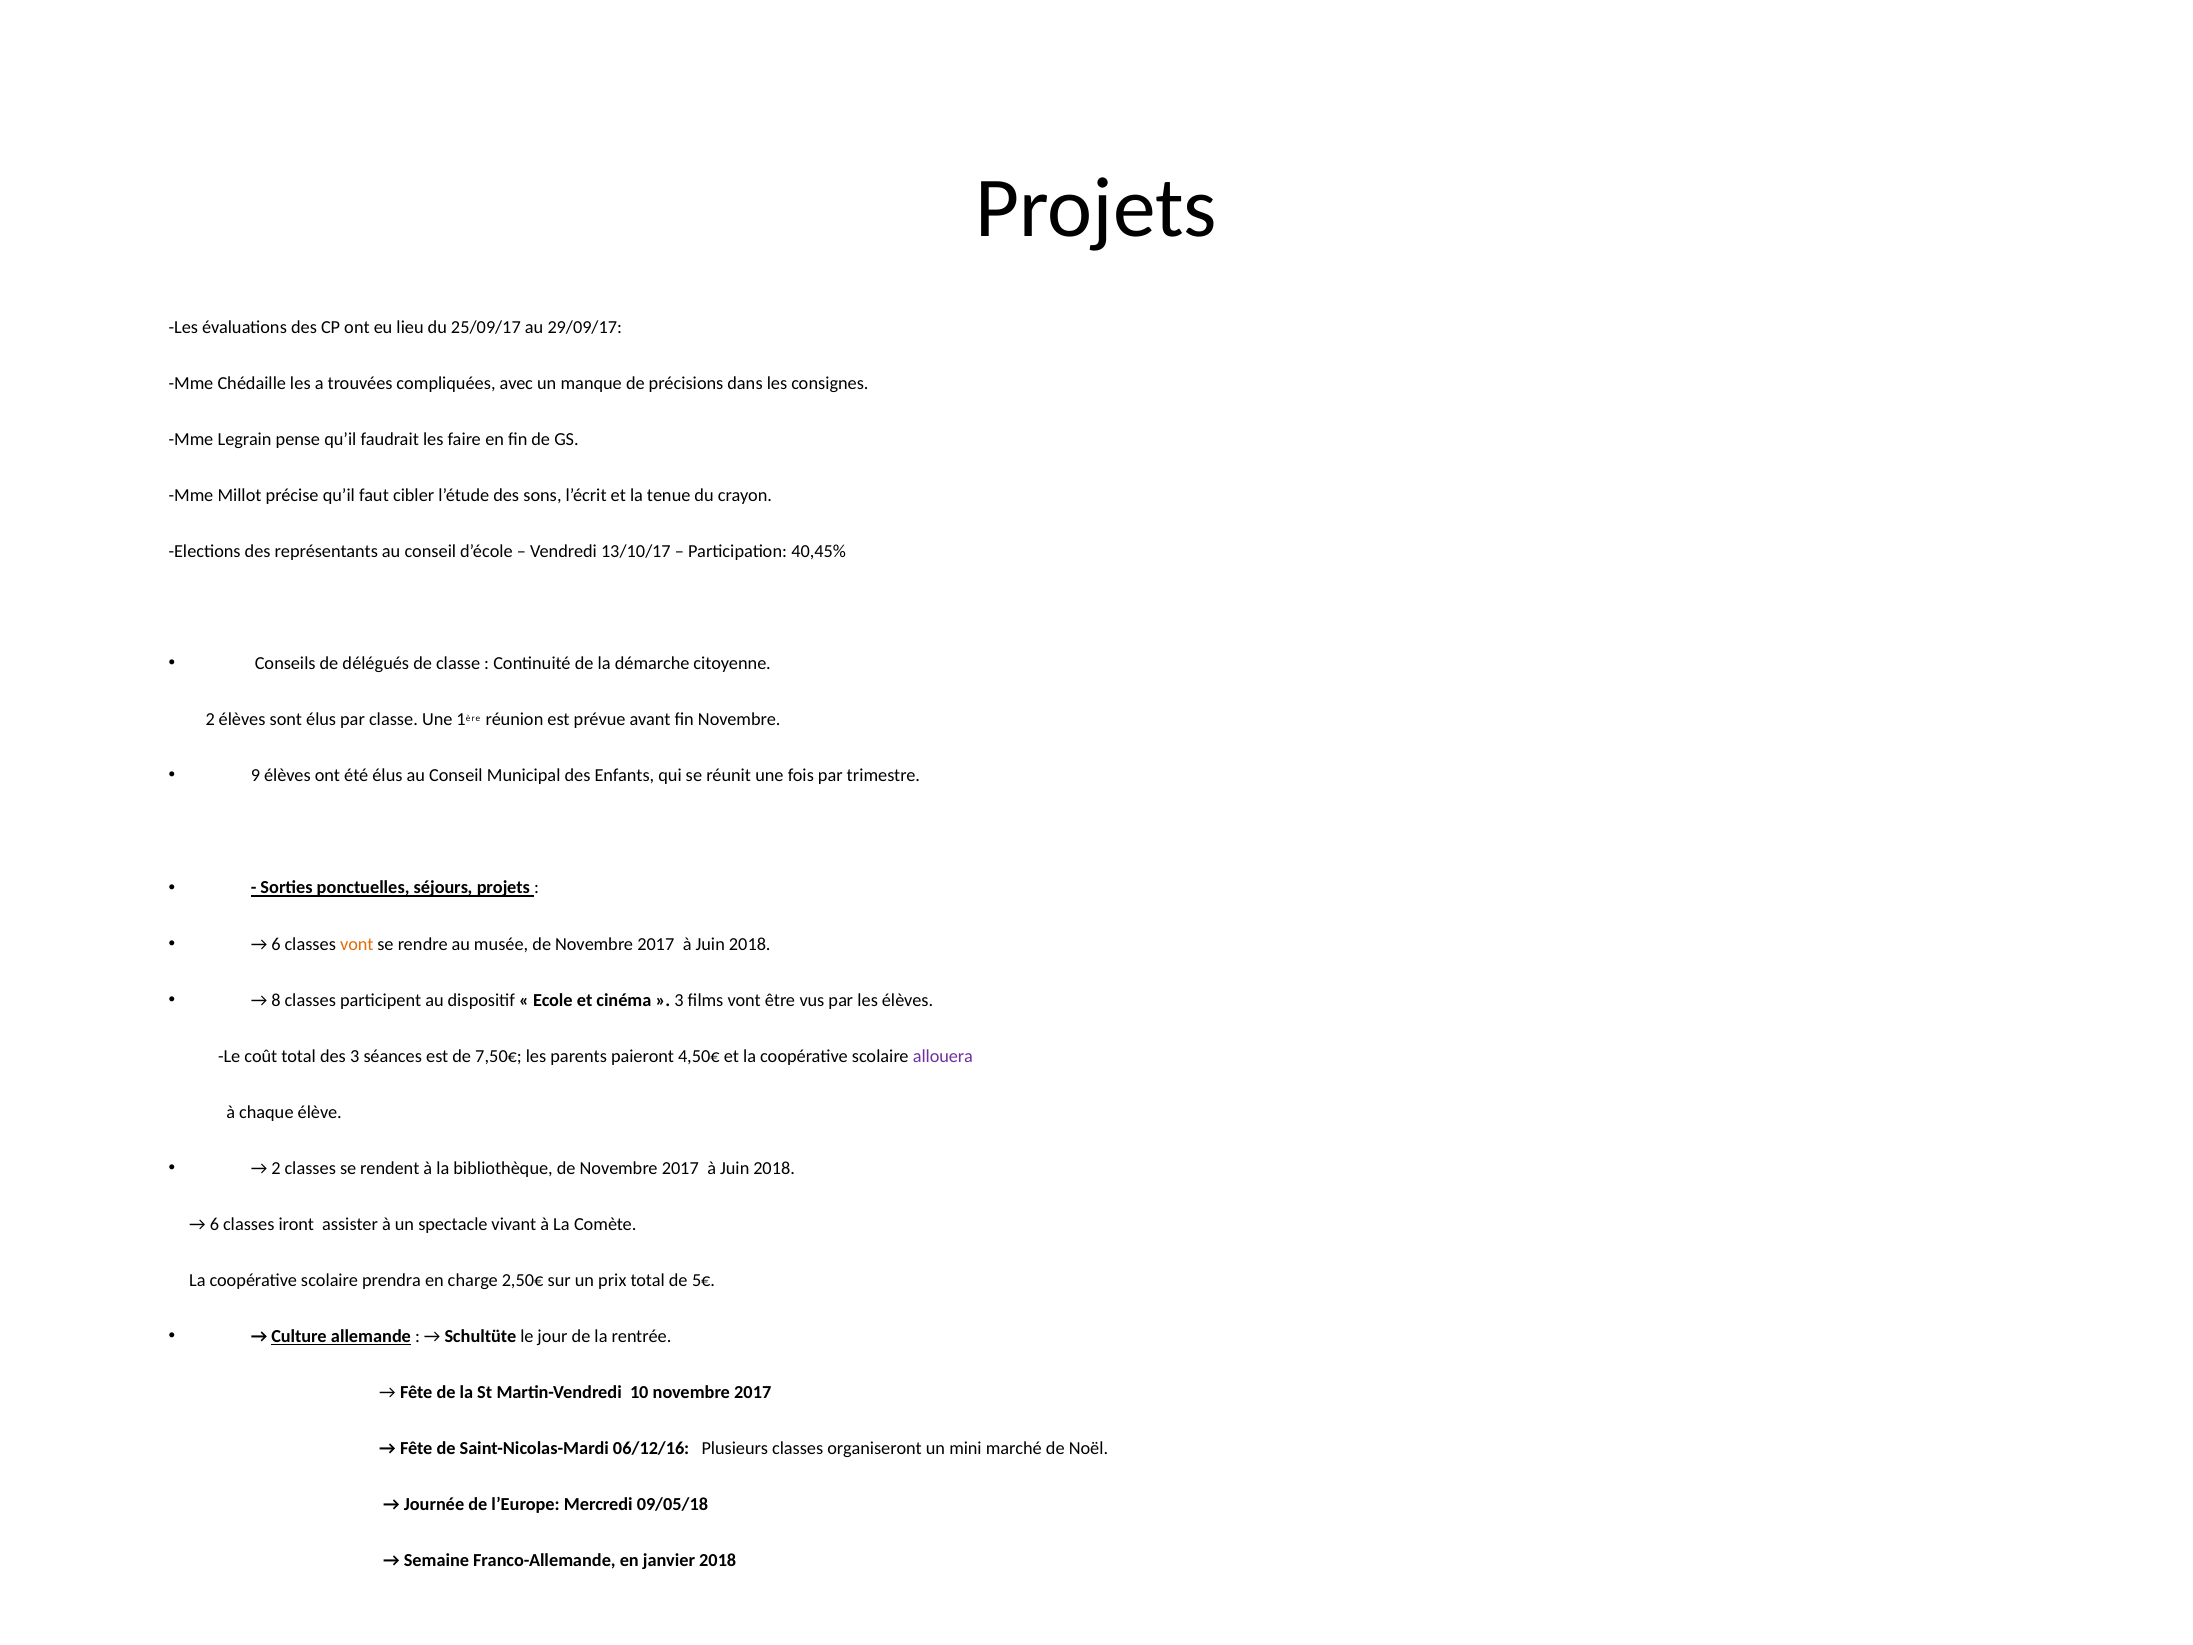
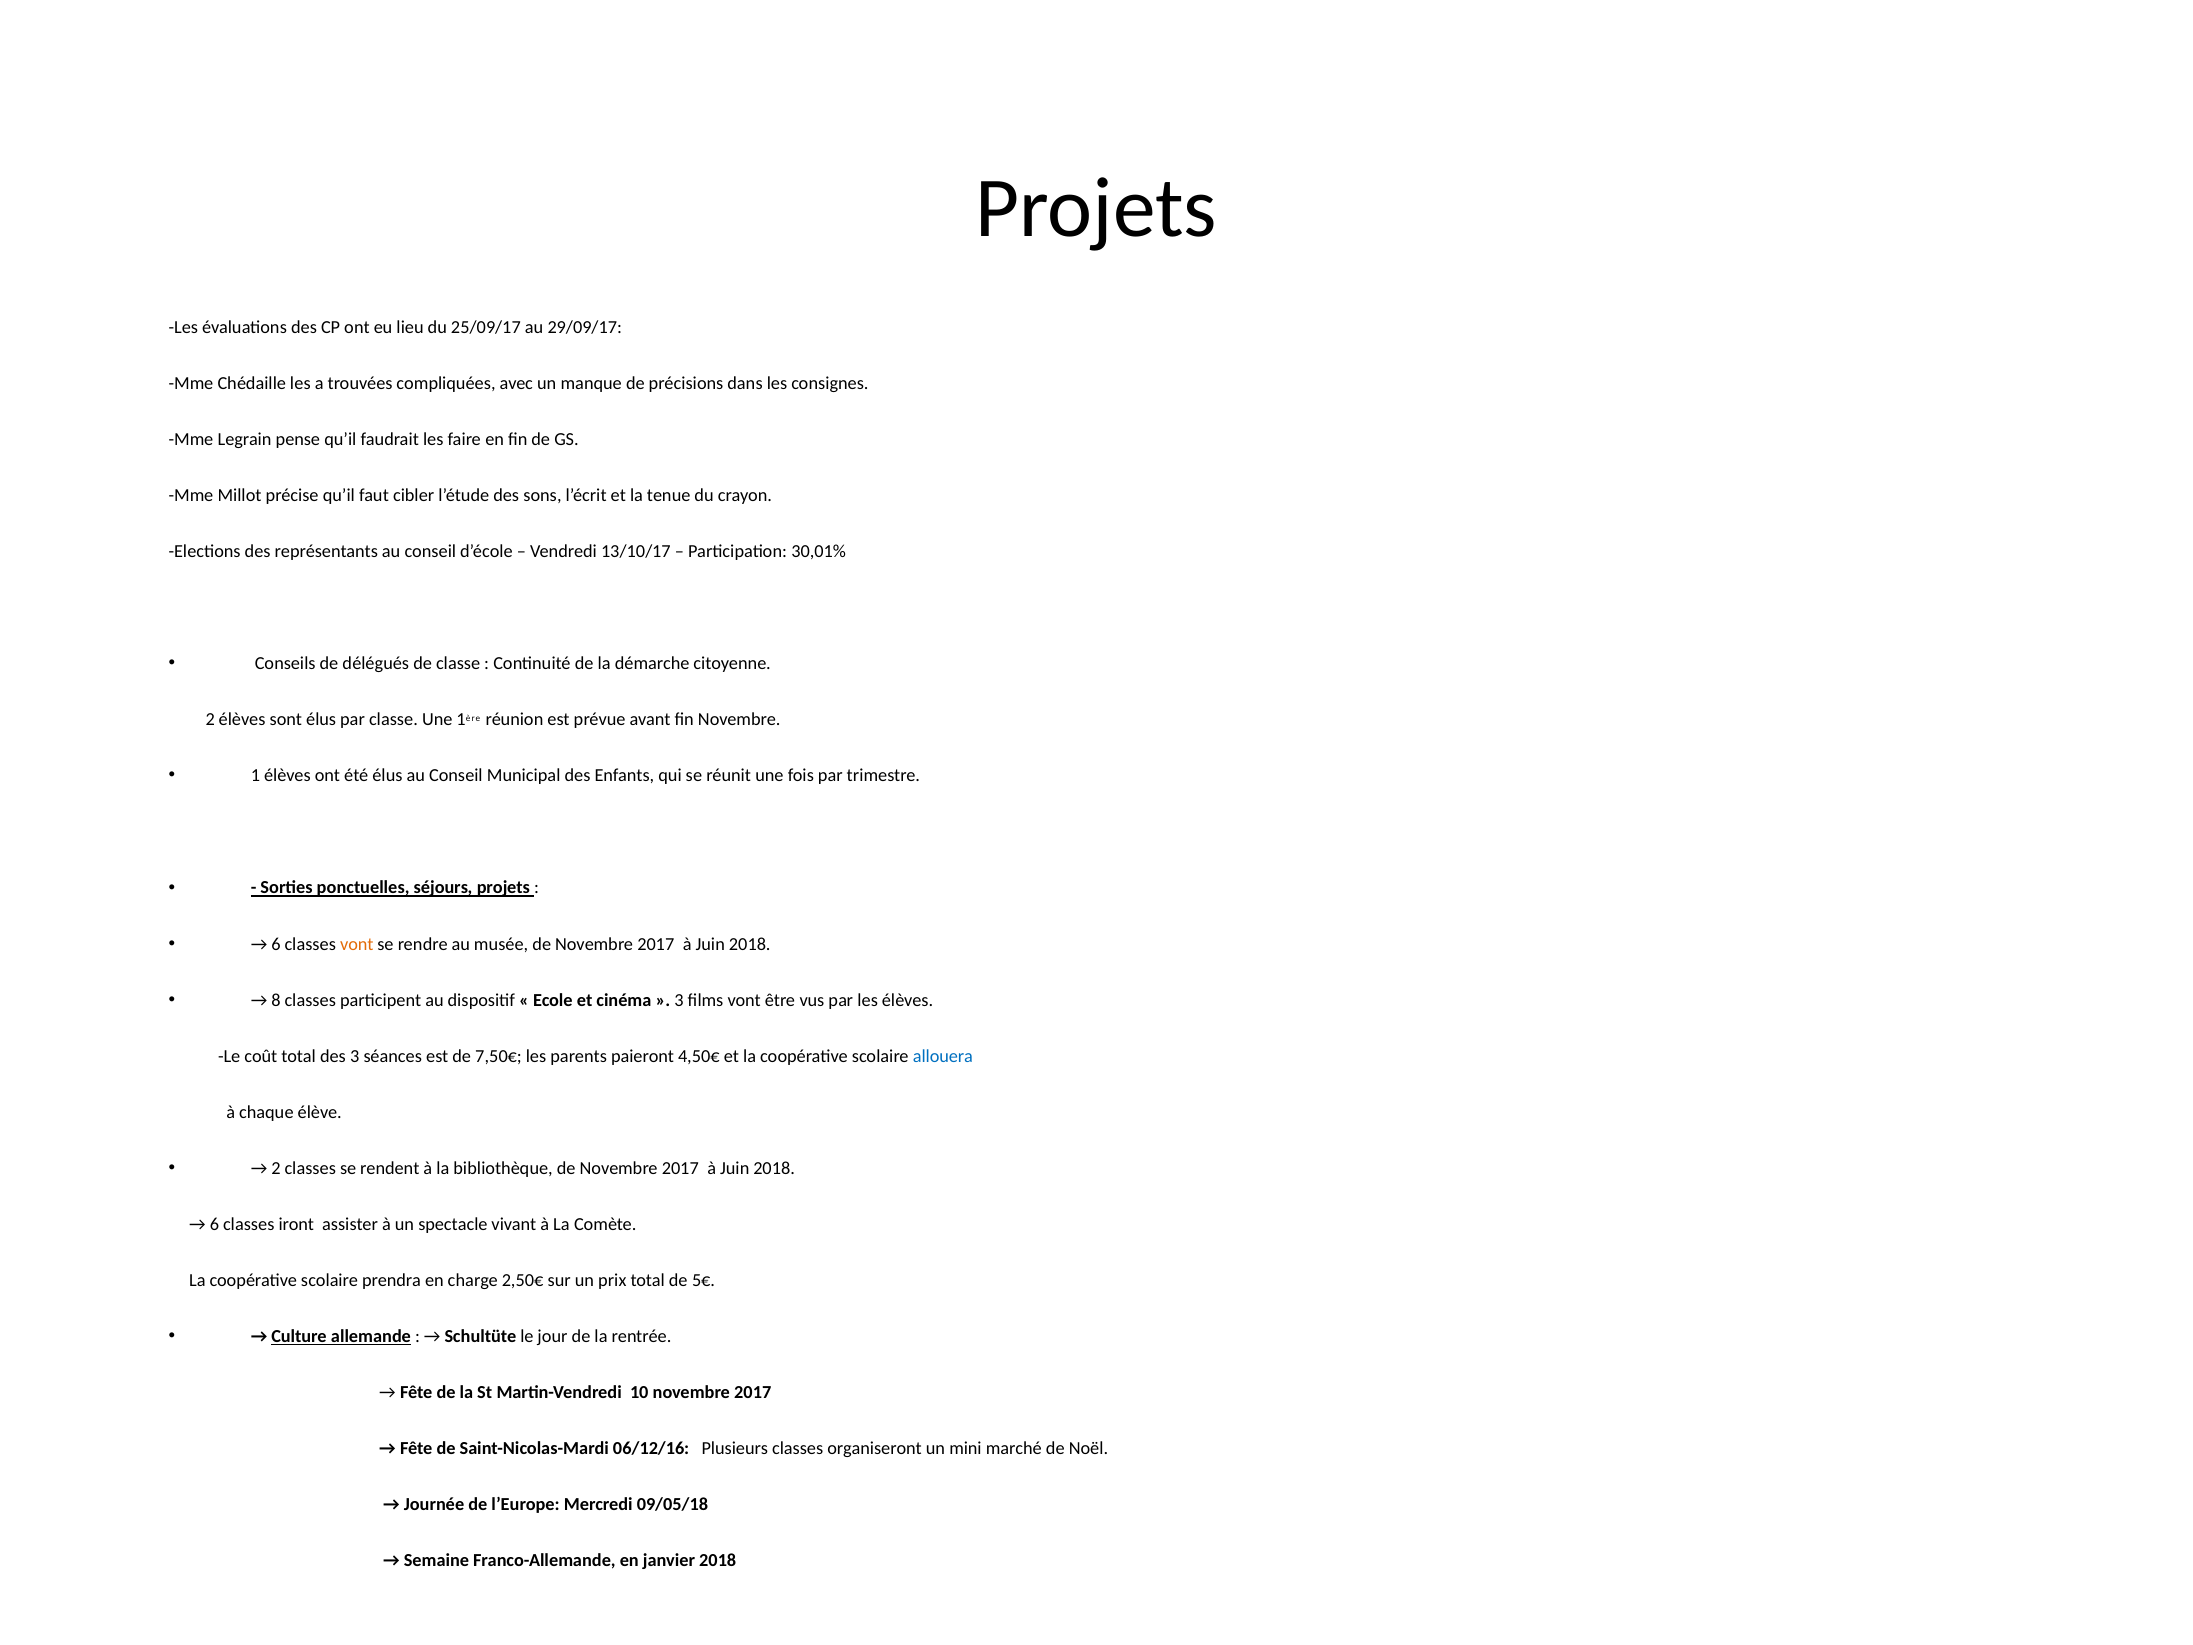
40,45%: 40,45% -> 30,01%
9: 9 -> 1
allouera colour: purple -> blue
